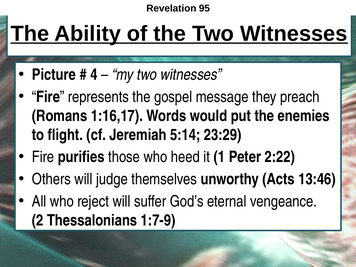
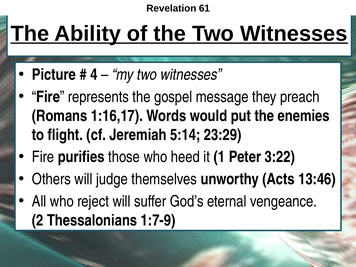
95: 95 -> 61
2:22: 2:22 -> 3:22
